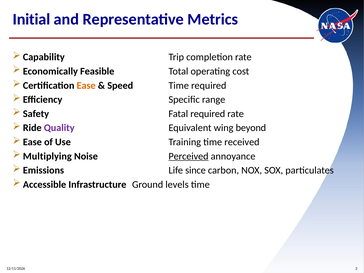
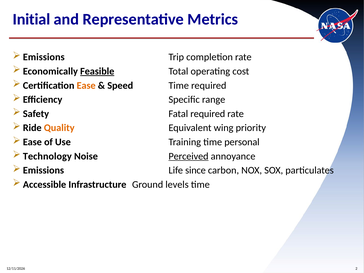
Capability at (44, 57): Capability -> Emissions
Feasible underline: none -> present
Quality colour: purple -> orange
beyond: beyond -> priority
received: received -> personal
Multiplying: Multiplying -> Technology
